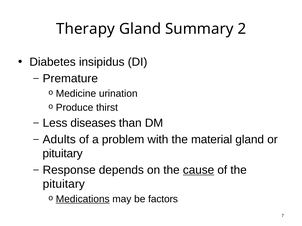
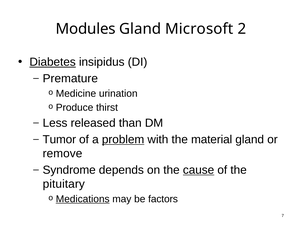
Therapy: Therapy -> Modules
Summary: Summary -> Microsoft
Diabetes underline: none -> present
diseases: diseases -> released
Adults: Adults -> Tumor
problem underline: none -> present
pituitary at (63, 154): pituitary -> remove
Response: Response -> Syndrome
